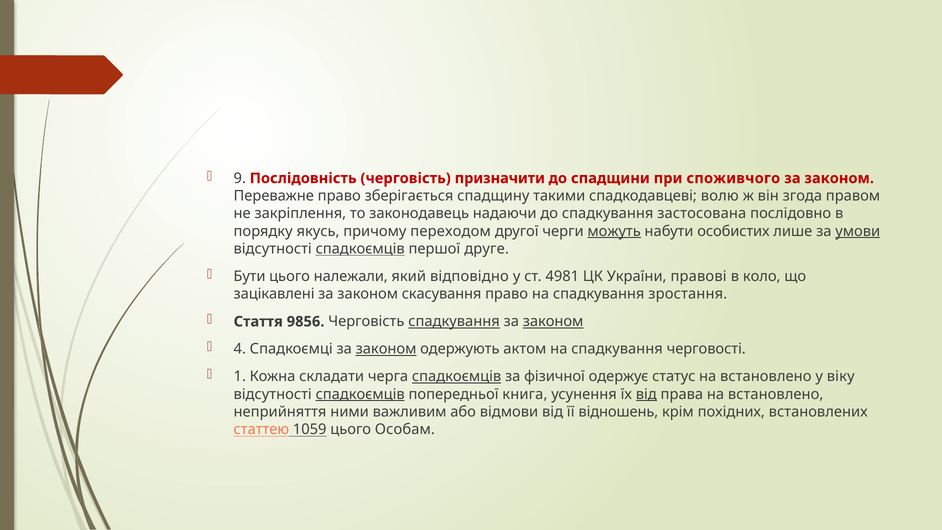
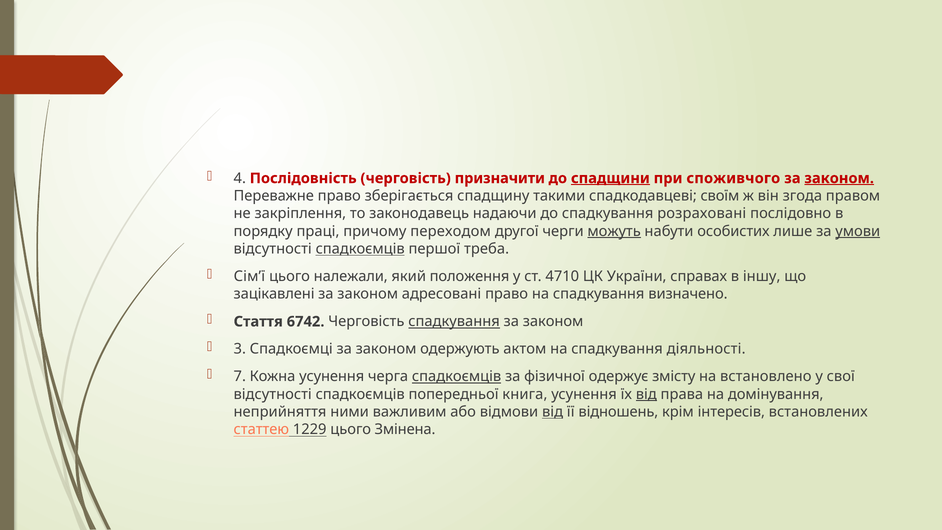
9: 9 -> 4
спадщини underline: none -> present
законом at (839, 178) underline: none -> present
волю: волю -> своїм
застосована: застосована -> розраховані
якусь: якусь -> праці
друге: друге -> треба
Бути: Бути -> Сімʼї
відповідно: відповідно -> положення
4981: 4981 -> 4710
правові: правові -> справах
коло: коло -> іншу
скасування: скасування -> адресовані
зростання: зростання -> визначено
9856: 9856 -> 6742
законом at (553, 322) underline: present -> none
4: 4 -> 3
законом at (386, 349) underline: present -> none
черговості: черговості -> діяльності
1: 1 -> 7
Кожна складати: складати -> усунення
статус: статус -> змісту
віку: віку -> свої
спадкоємців at (360, 394) underline: present -> none
права на встановлено: встановлено -> домінування
від at (553, 412) underline: none -> present
похідних: похідних -> інтересів
1059: 1059 -> 1229
Особам: Особам -> Змінена
